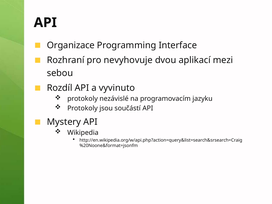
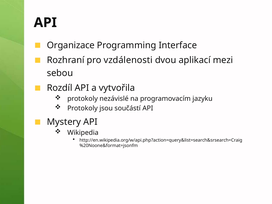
nevyhovuje: nevyhovuje -> vzdálenosti
vyvinuto: vyvinuto -> vytvořila
